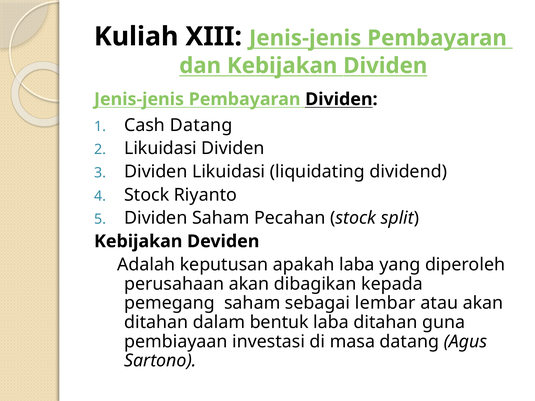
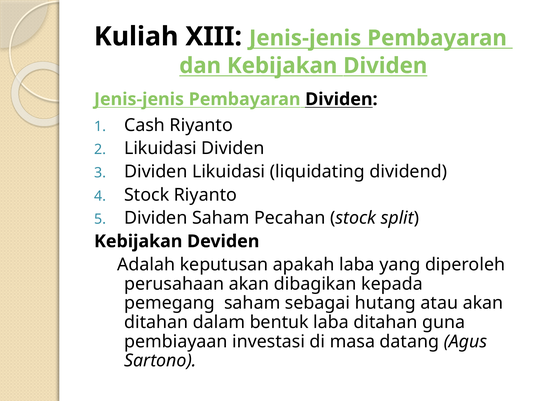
Cash Datang: Datang -> Riyanto
lembar: lembar -> hutang
